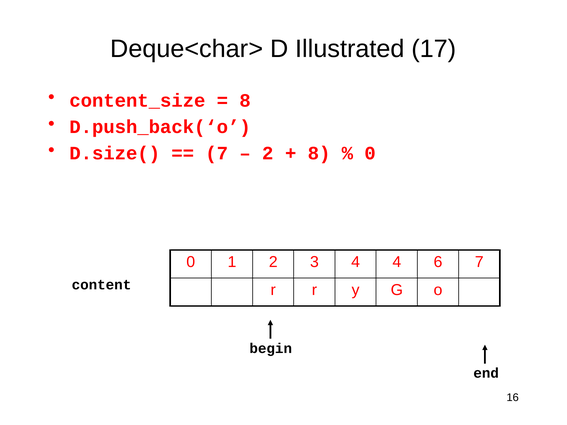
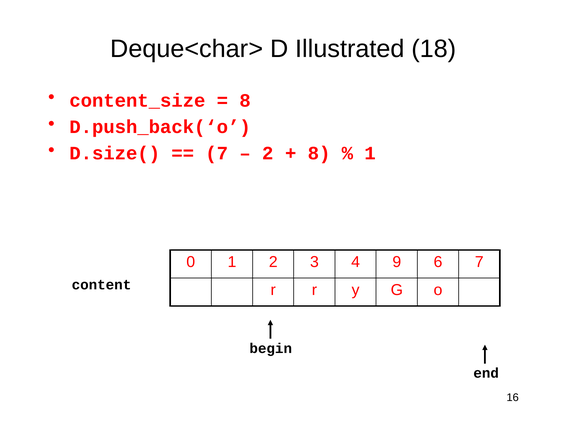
17: 17 -> 18
0 at (370, 153): 0 -> 1
4 4: 4 -> 9
